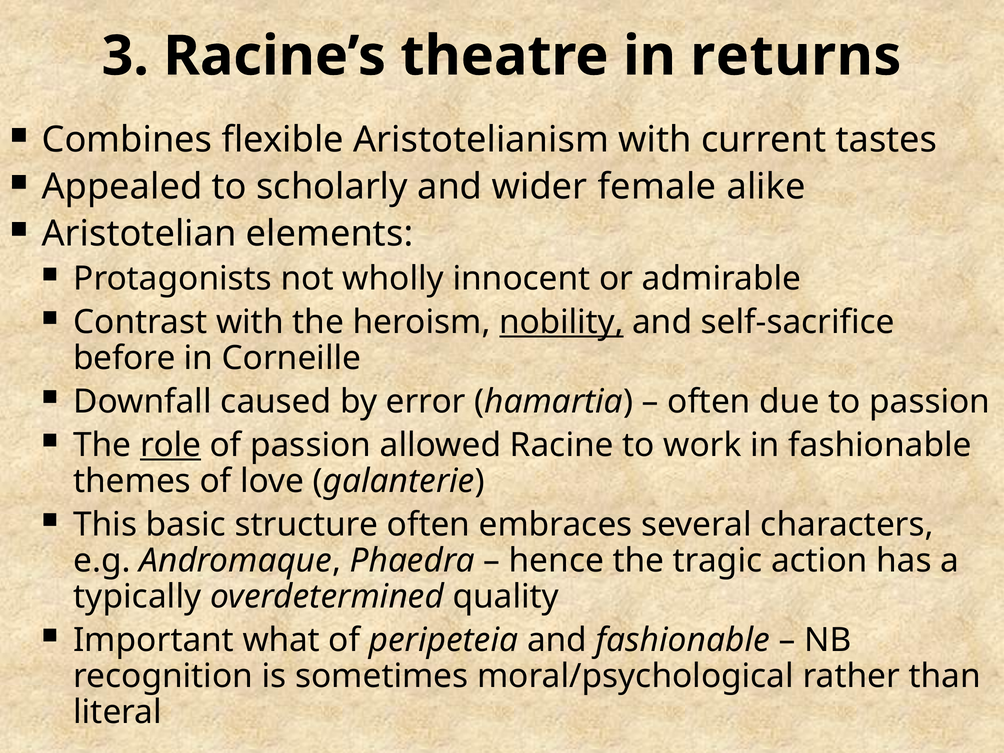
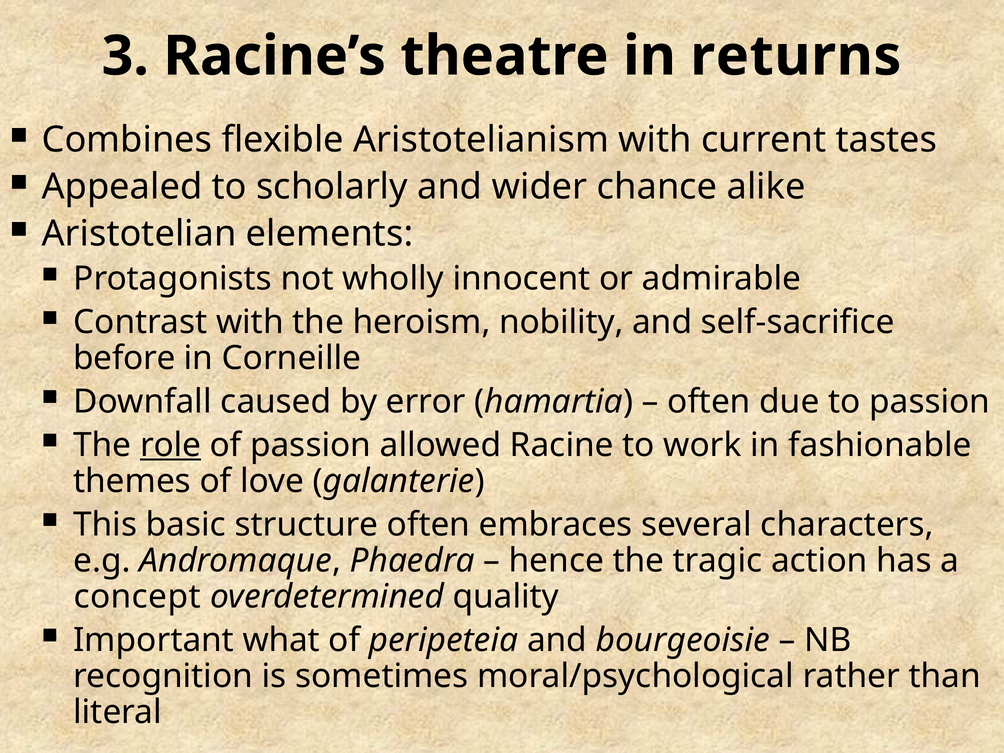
female: female -> chance
nobility underline: present -> none
typically: typically -> concept
and fashionable: fashionable -> bourgeoisie
